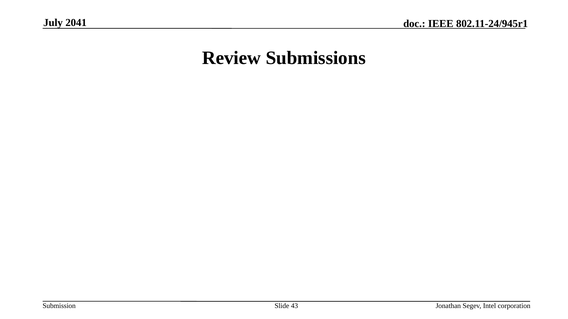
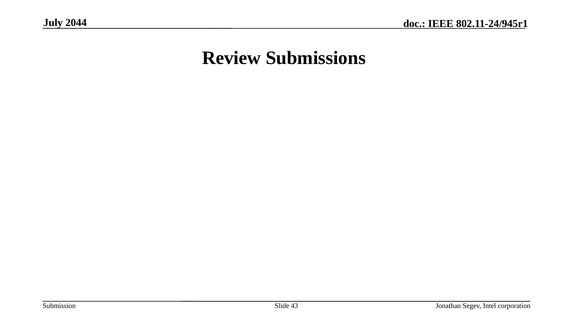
2041: 2041 -> 2044
